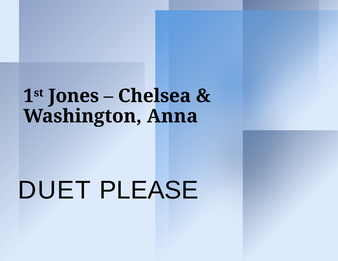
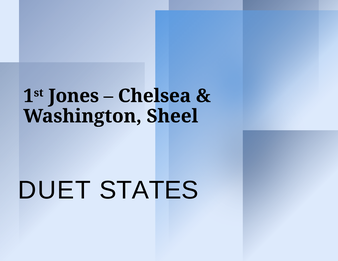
Anna: Anna -> Sheel
PLEASE: PLEASE -> STATES
